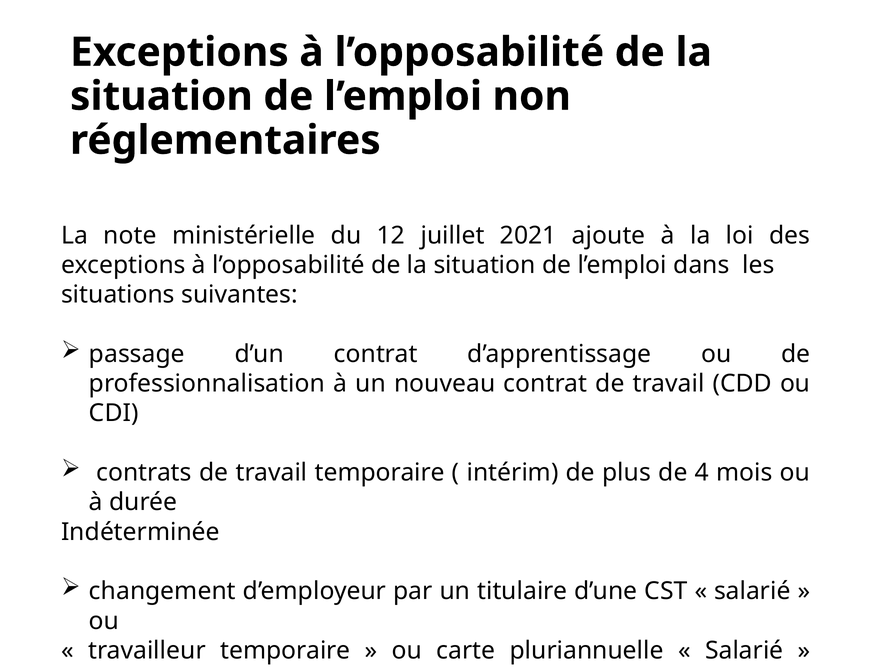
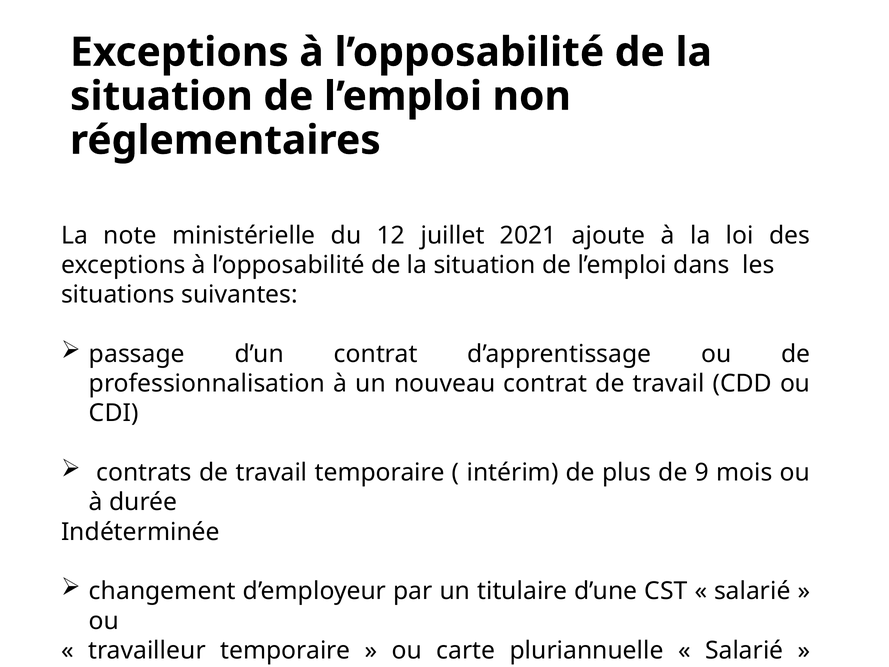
4: 4 -> 9
